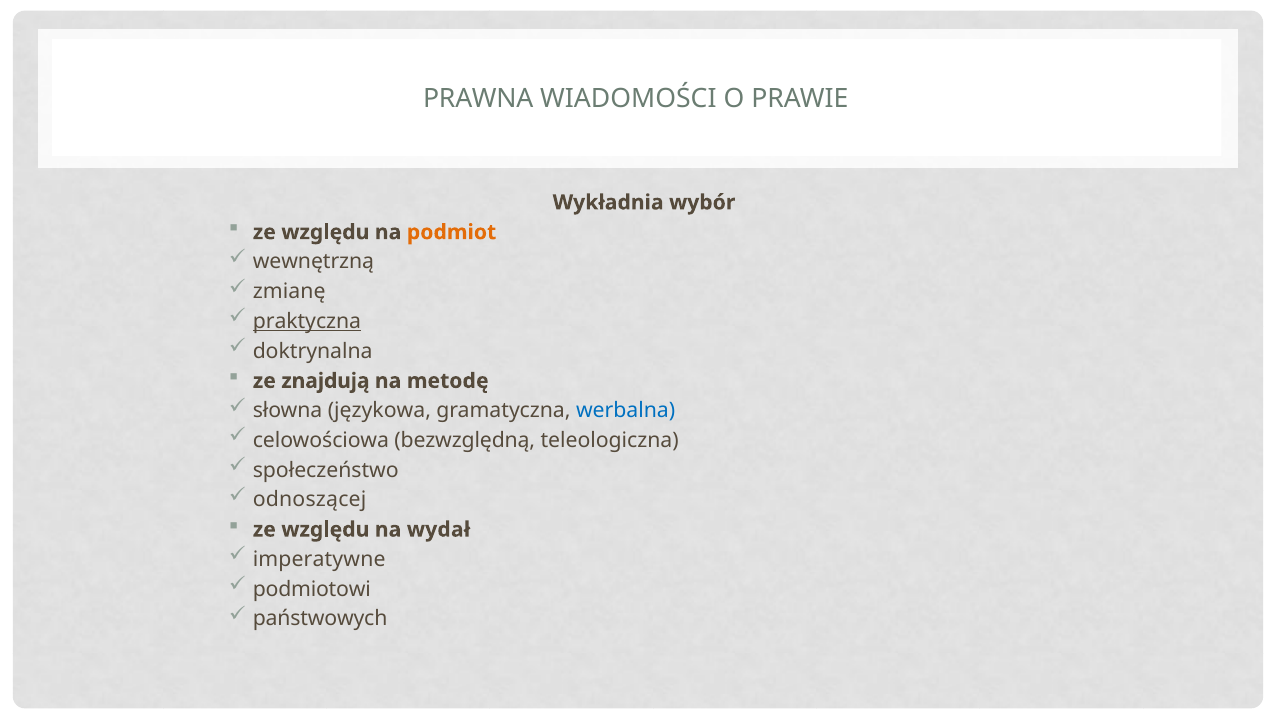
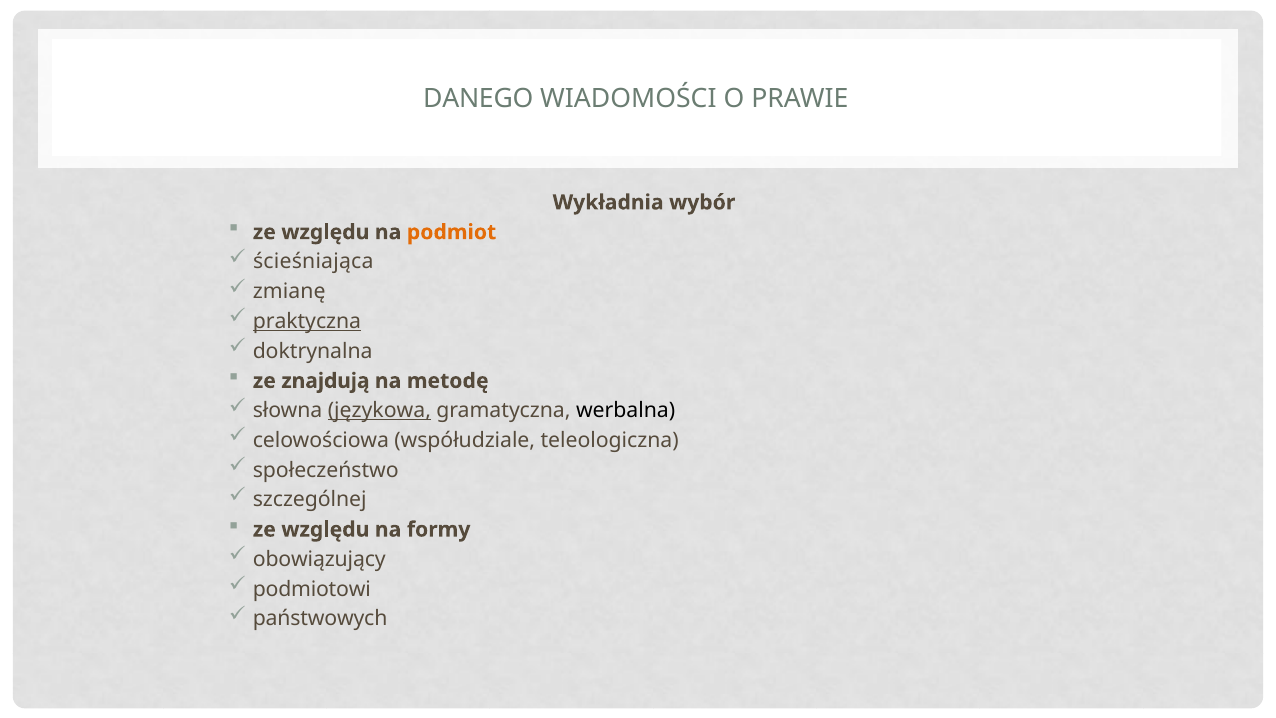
PRAWNA: PRAWNA -> DANEGO
wewnętrzną: wewnętrzną -> ścieśniająca
językowa underline: none -> present
werbalna colour: blue -> black
bezwzględną: bezwzględną -> współudziale
odnoszącej: odnoszącej -> szczególnej
wydał: wydał -> formy
imperatywne: imperatywne -> obowiązujący
